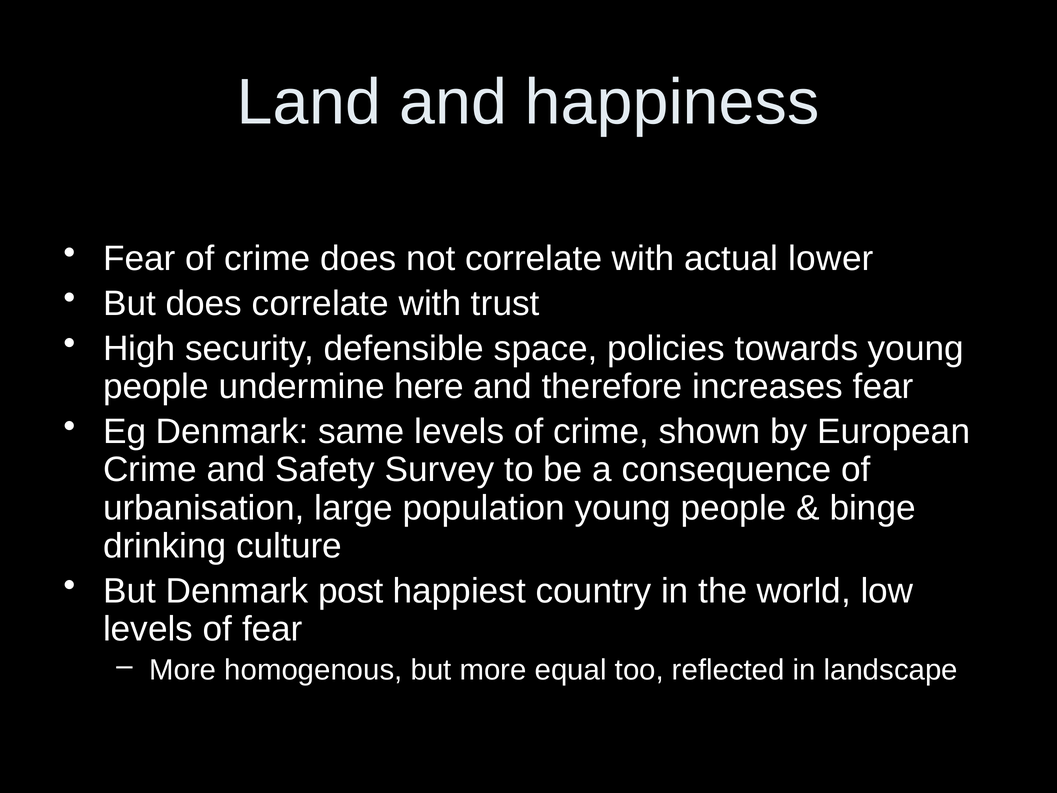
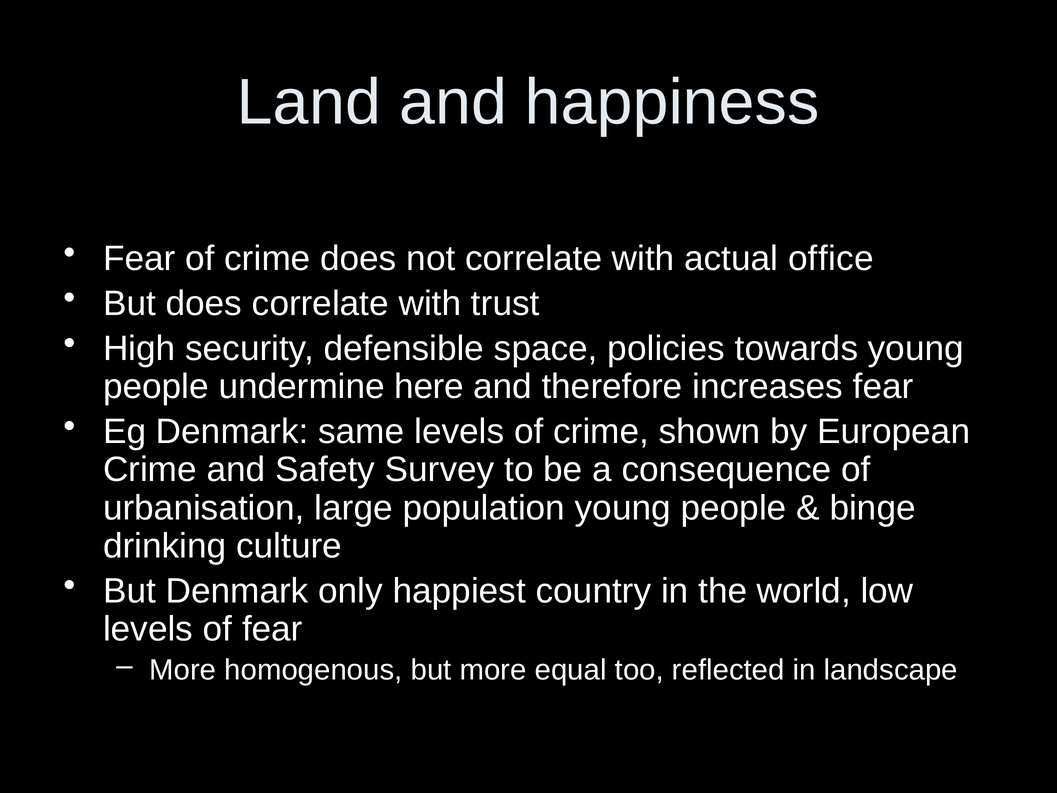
lower: lower -> office
post: post -> only
